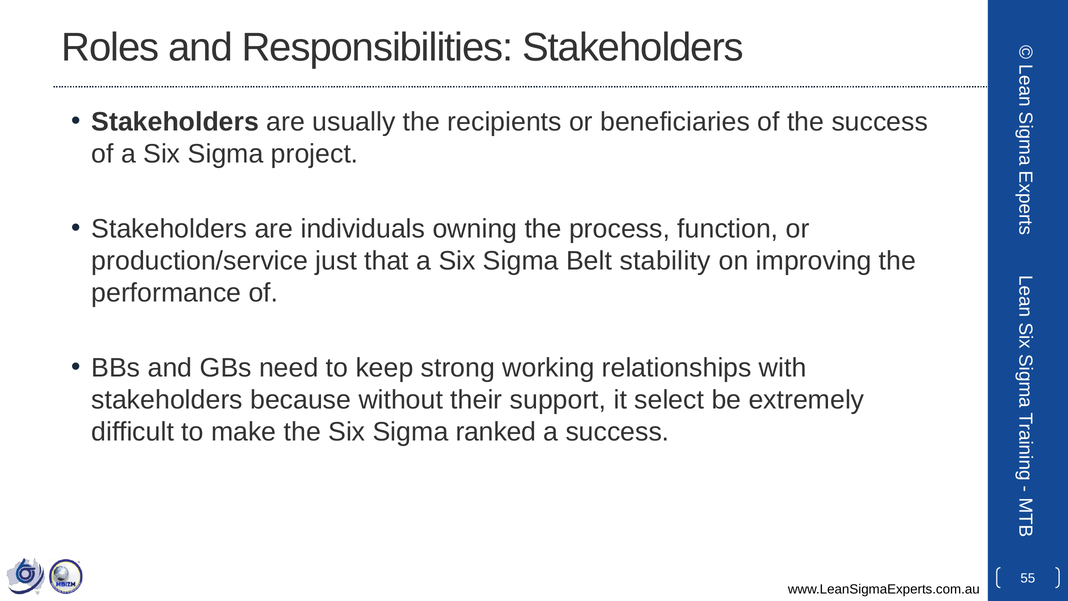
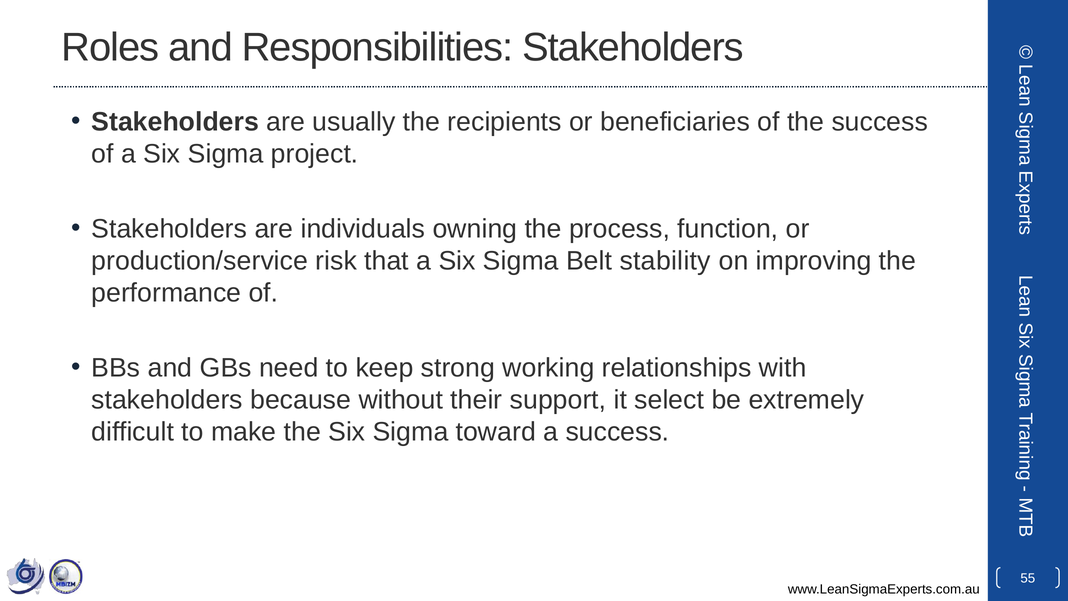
just: just -> risk
ranked: ranked -> toward
